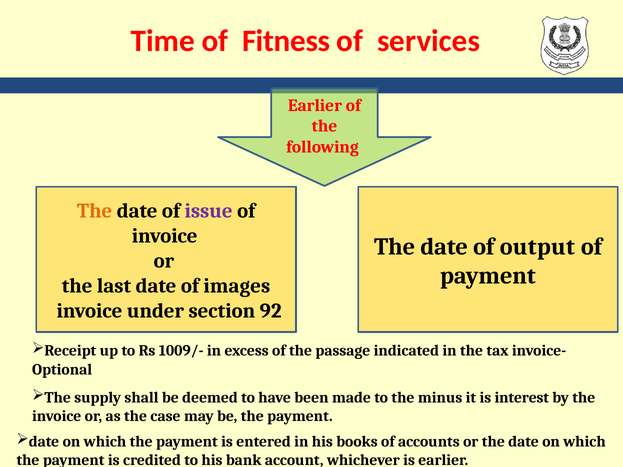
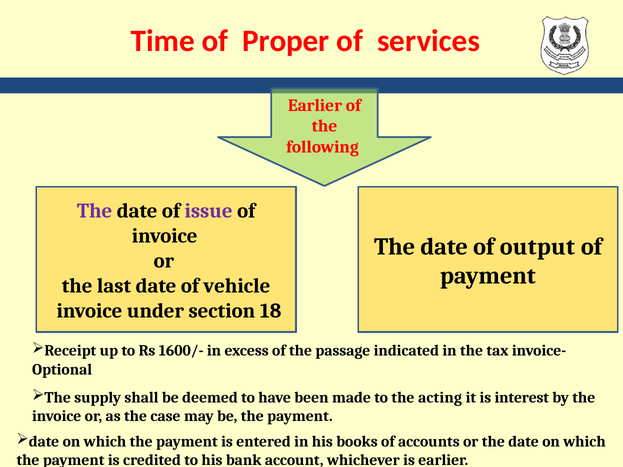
Fitness: Fitness -> Proper
The at (95, 211) colour: orange -> purple
images: images -> vehicle
92: 92 -> 18
1009/-: 1009/- -> 1600/-
minus: minus -> acting
